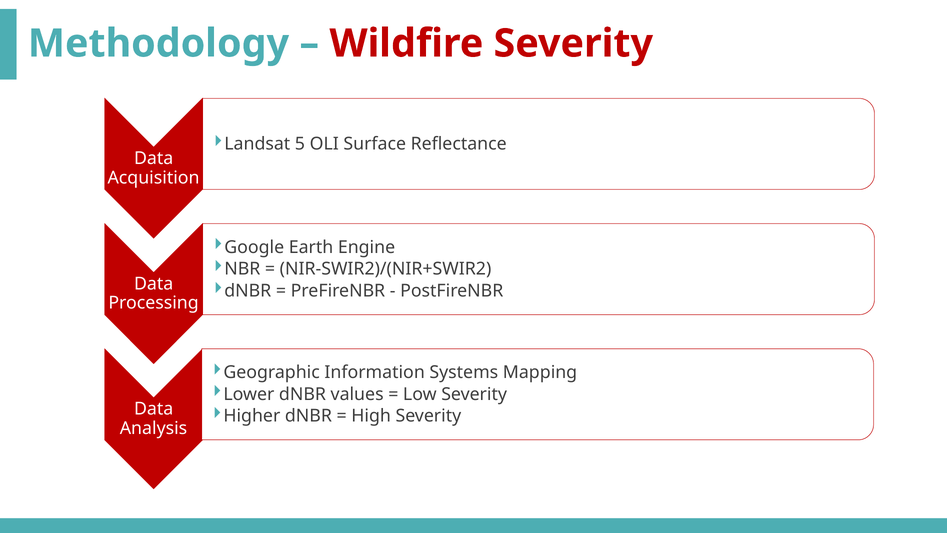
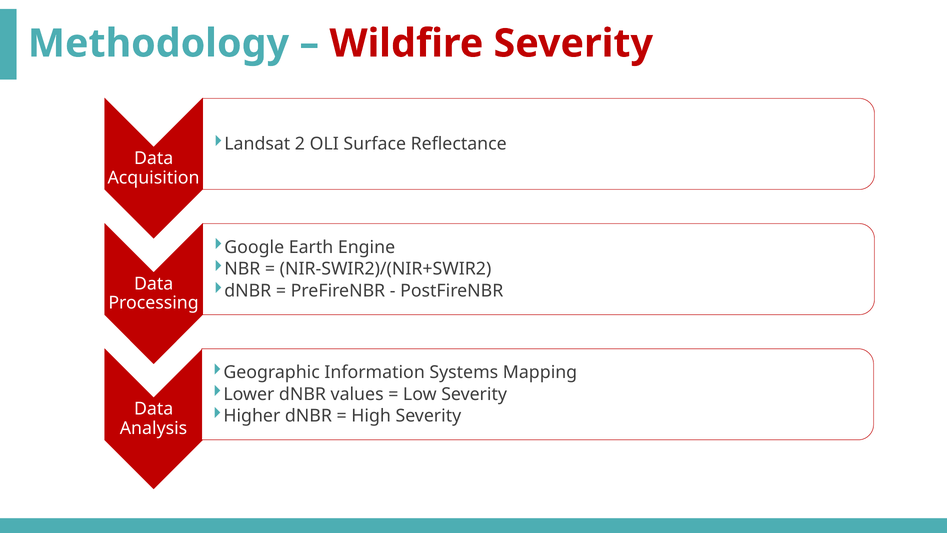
5: 5 -> 2
